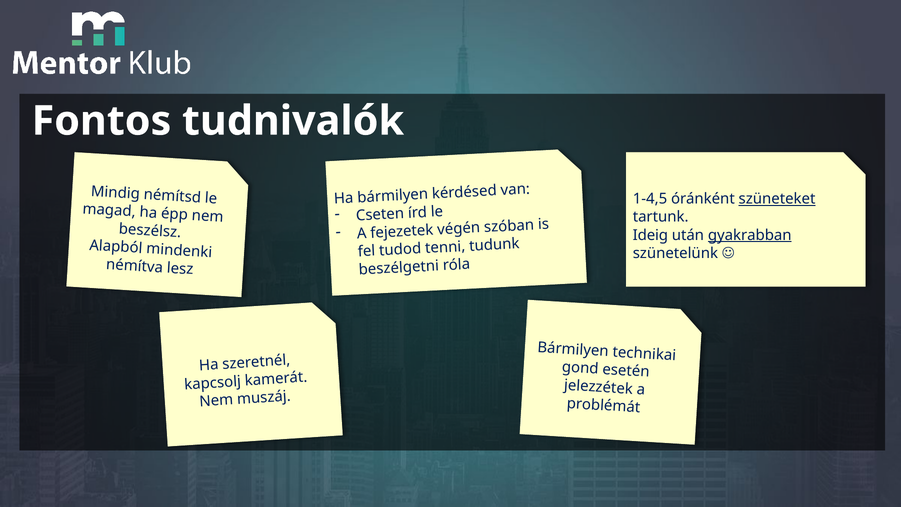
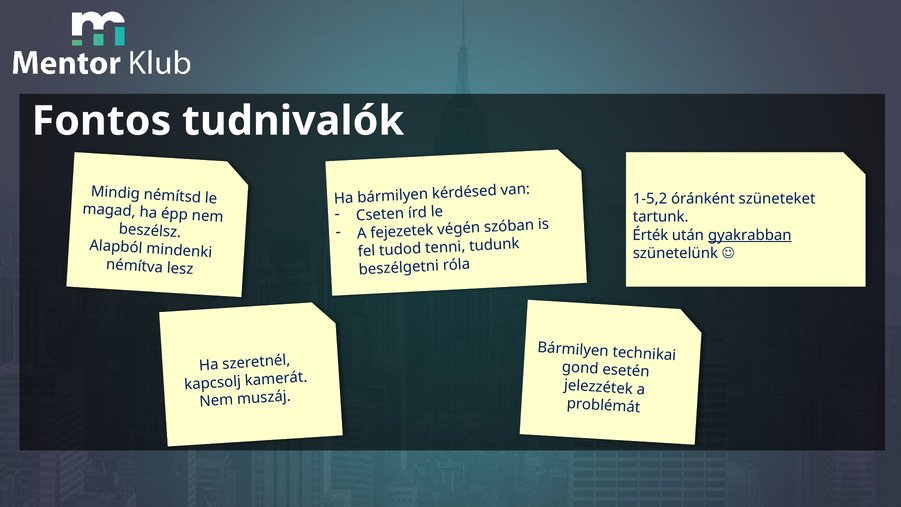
1-4,5: 1-4,5 -> 1-5,2
szüneteket underline: present -> none
Ideig: Ideig -> Érték
